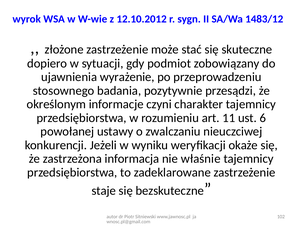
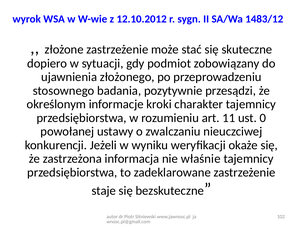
wyrażenie: wyrażenie -> złożonego
czyni: czyni -> kroki
6: 6 -> 0
